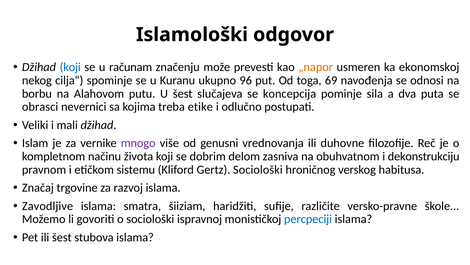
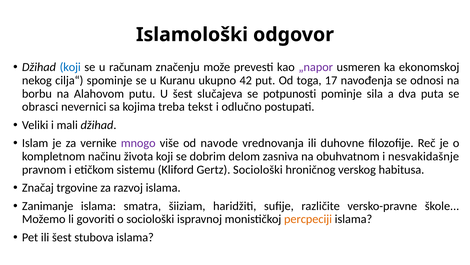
„napor colour: orange -> purple
96: 96 -> 42
69: 69 -> 17
koncepcija: koncepcija -> potpunosti
etike: etike -> tekst
genusni: genusni -> navode
dekonstrukciju: dekonstrukciju -> nesvakidašnje
Zavodljive: Zavodljive -> Zanimanje
percpeciji colour: blue -> orange
